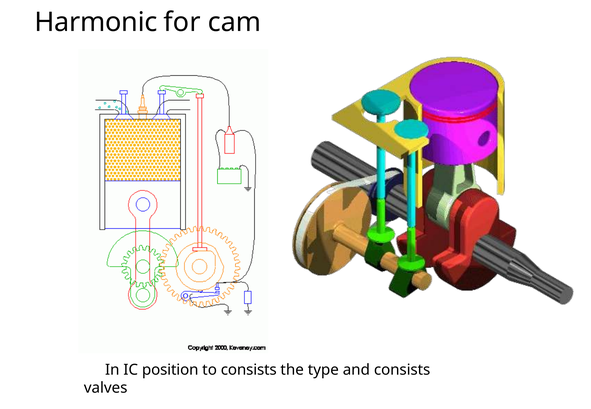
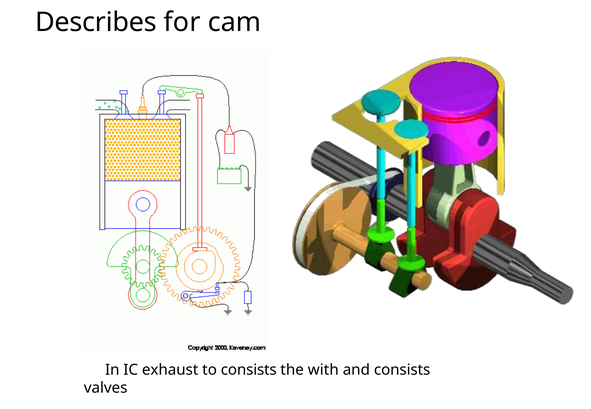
Harmonic: Harmonic -> Describes
position: position -> exhaust
type: type -> with
